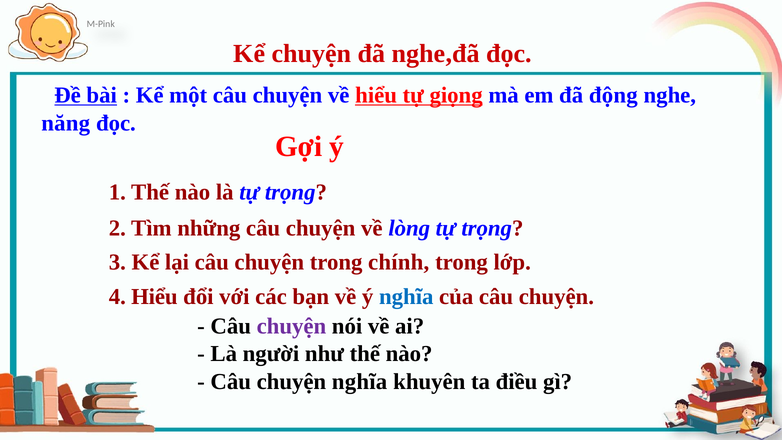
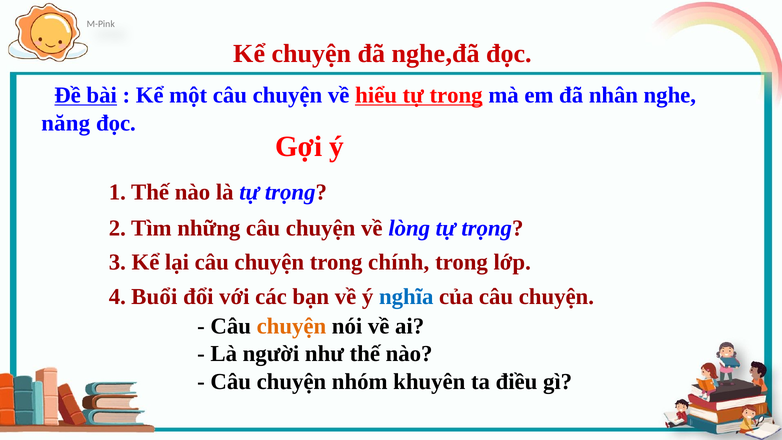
tự giọng: giọng -> trong
động: động -> nhân
4 Hiểu: Hiểu -> Buổi
chuyện at (291, 326) colour: purple -> orange
chuyện nghĩa: nghĩa -> nhóm
